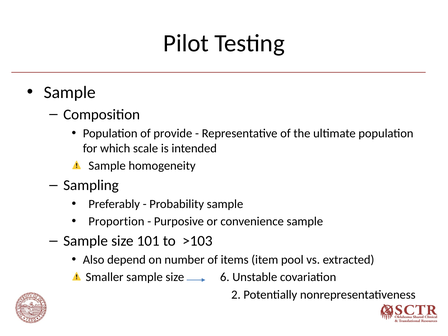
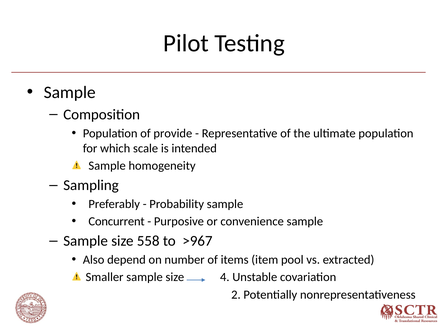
Proportion: Proportion -> Concurrent
101: 101 -> 558
>103: >103 -> >967
6: 6 -> 4
